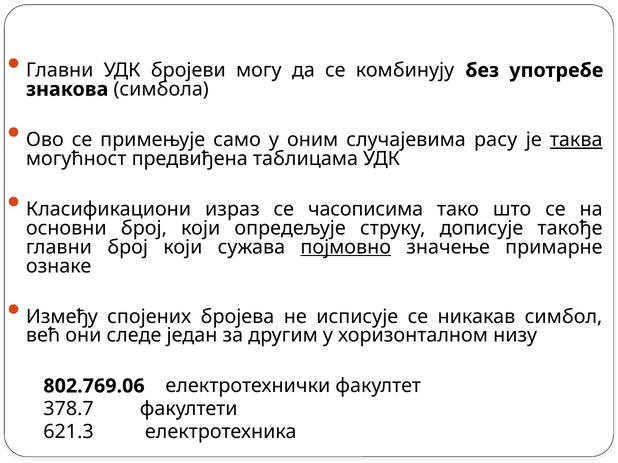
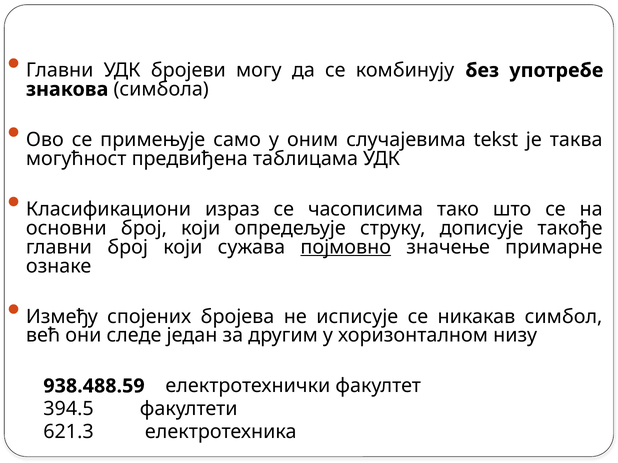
расу: расу -> tekst
таква underline: present -> none
802.769.06: 802.769.06 -> 938.488.59
378.7: 378.7 -> 394.5
